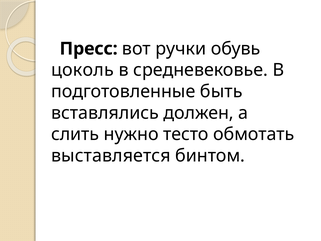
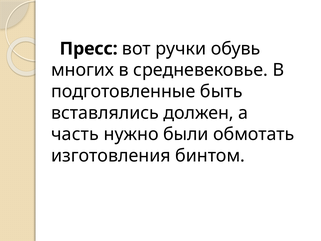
цоколь: цоколь -> многих
слить: слить -> часть
тесто: тесто -> были
выставляется: выставляется -> изготовления
